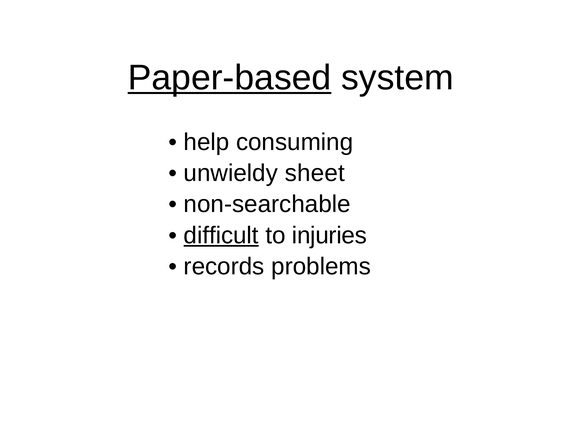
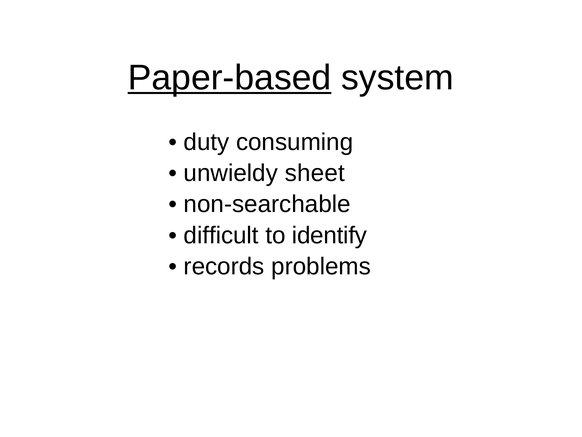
help: help -> duty
difficult underline: present -> none
injuries: injuries -> identify
